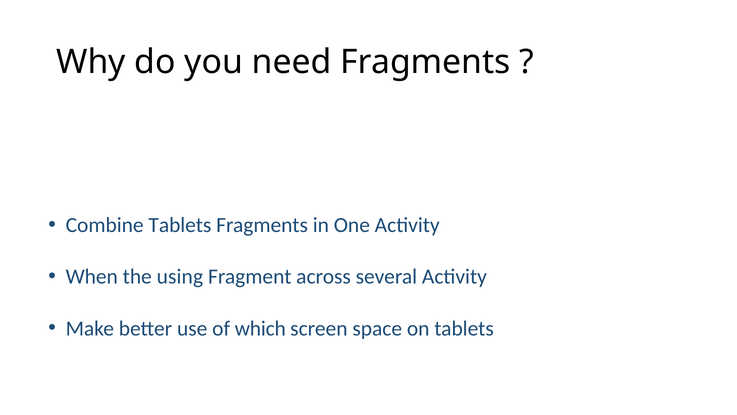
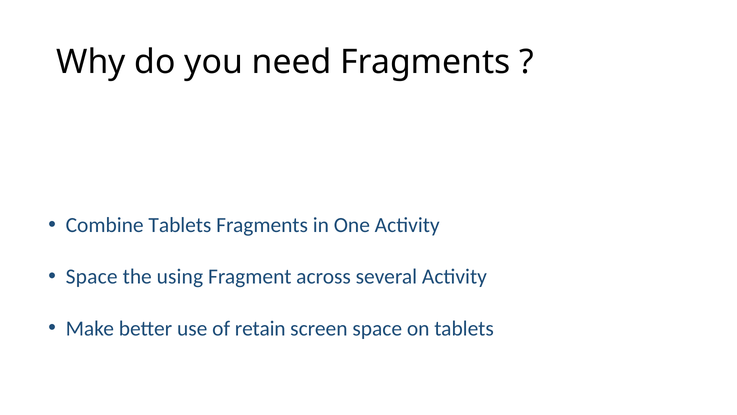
When at (92, 277): When -> Space
which: which -> retain
